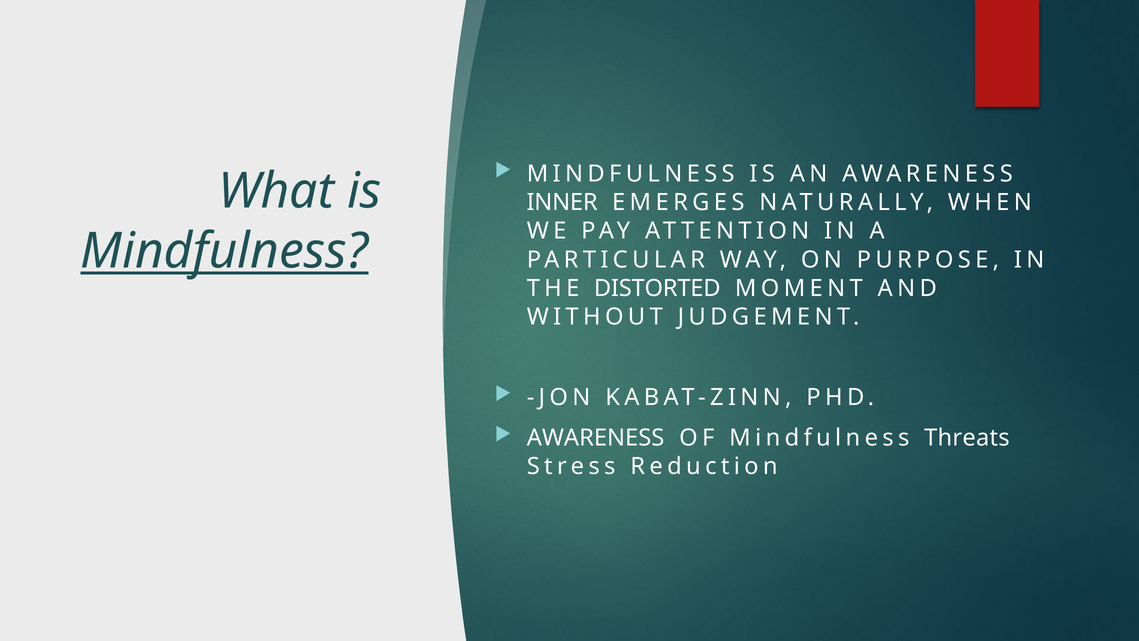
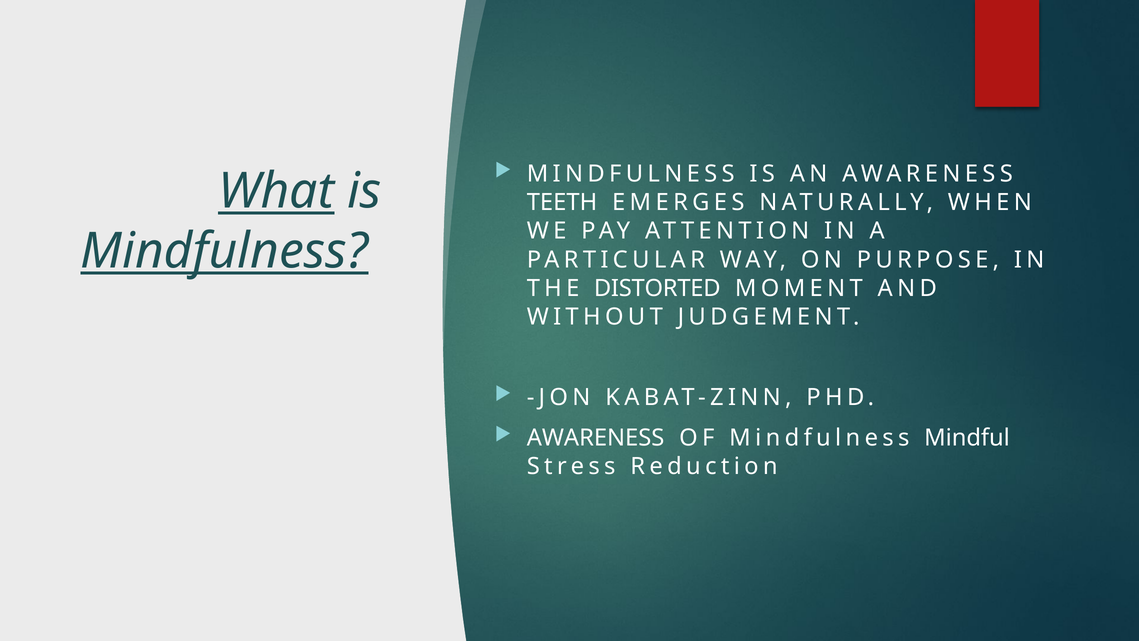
What underline: none -> present
INNER: INNER -> TEETH
Threats: Threats -> Mindful
